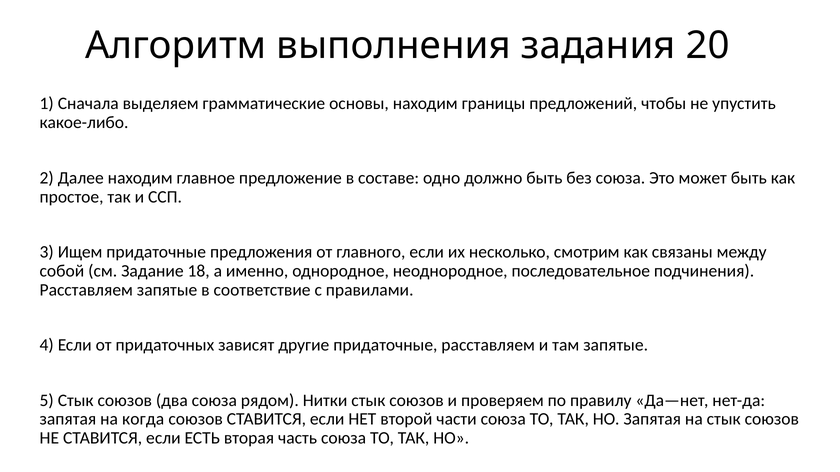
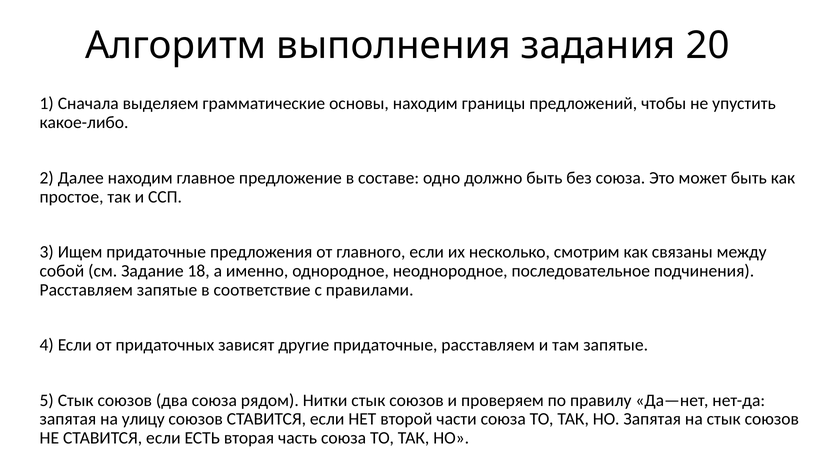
когда: когда -> улицу
